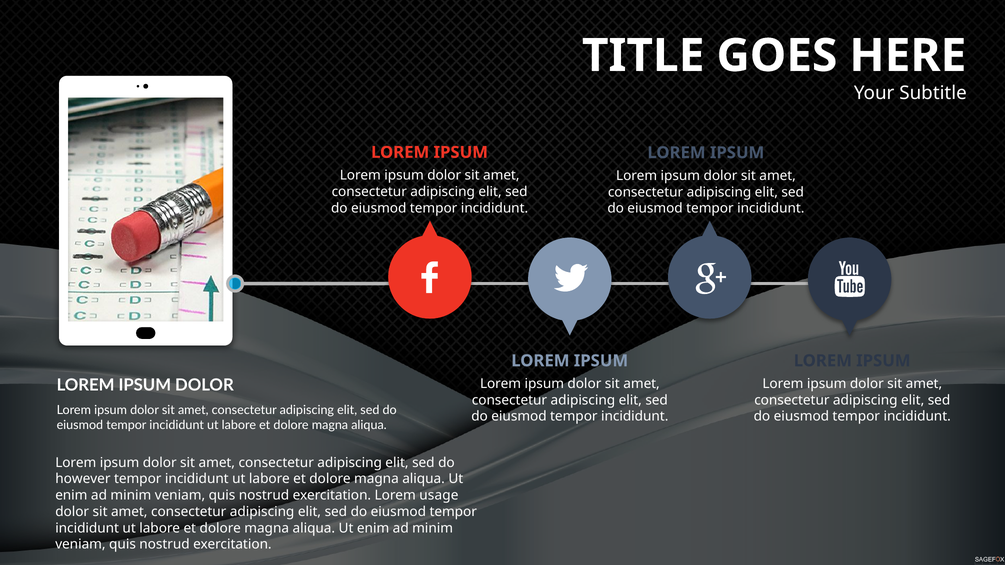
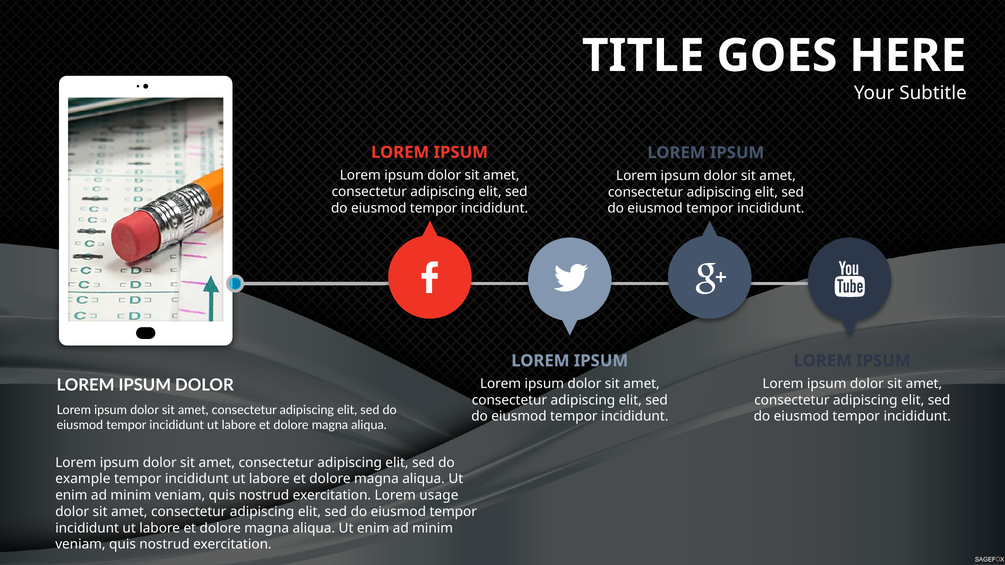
however: however -> example
